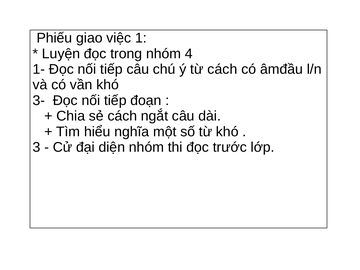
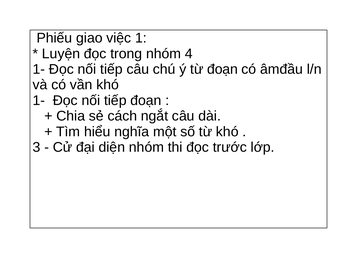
từ cách: cách -> đoạn
3- at (39, 100): 3- -> 1-
